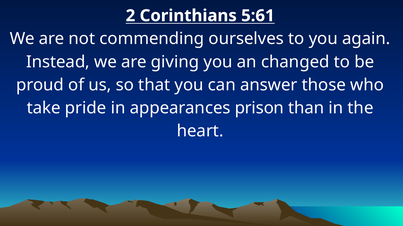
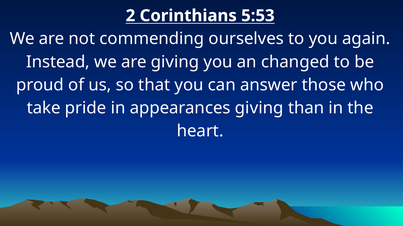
5:61: 5:61 -> 5:53
appearances prison: prison -> giving
